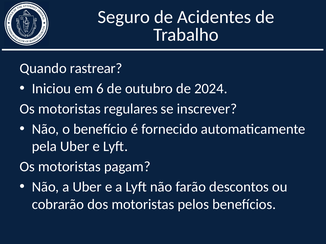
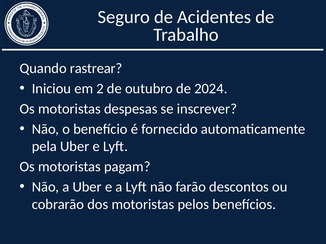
6: 6 -> 2
regulares: regulares -> despesas
